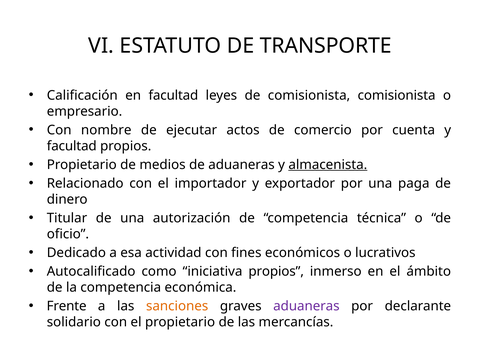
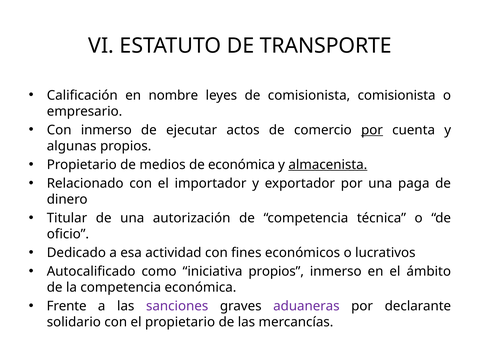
en facultad: facultad -> nombre
Con nombre: nombre -> inmerso
por at (372, 130) underline: none -> present
facultad at (72, 146): facultad -> algunas
de aduaneras: aduaneras -> económica
sanciones colour: orange -> purple
